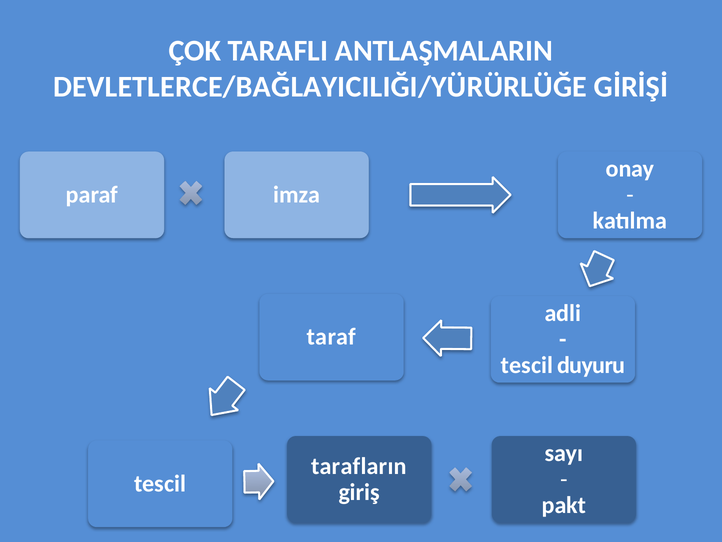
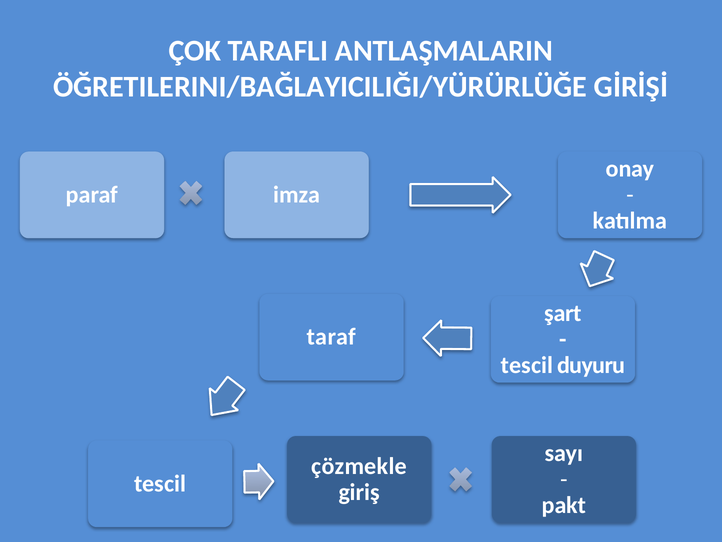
DEVLETLERCE/BAĞLAYICILIĞI/YÜRÜRLÜĞE: DEVLETLERCE/BAĞLAYICILIĞI/YÜRÜRLÜĞE -> ÖĞRETILERINI/BAĞLAYICILIĞI/YÜRÜRLÜĞE
adli: adli -> şart
tarafların: tarafların -> çözmekle
